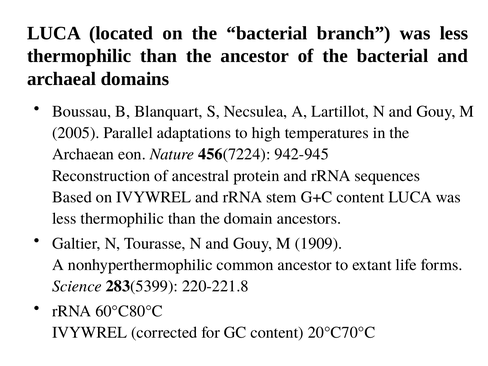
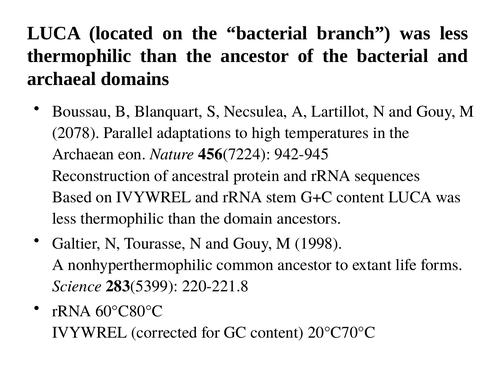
2005: 2005 -> 2078
1909: 1909 -> 1998
